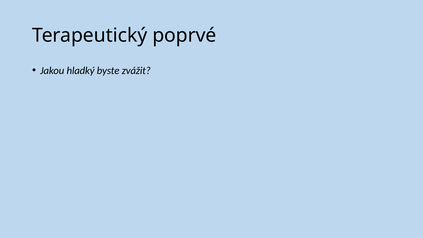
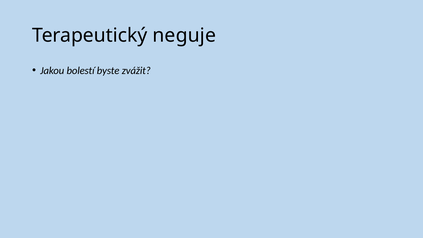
poprvé: poprvé -> neguje
hladký: hladký -> bolestí
